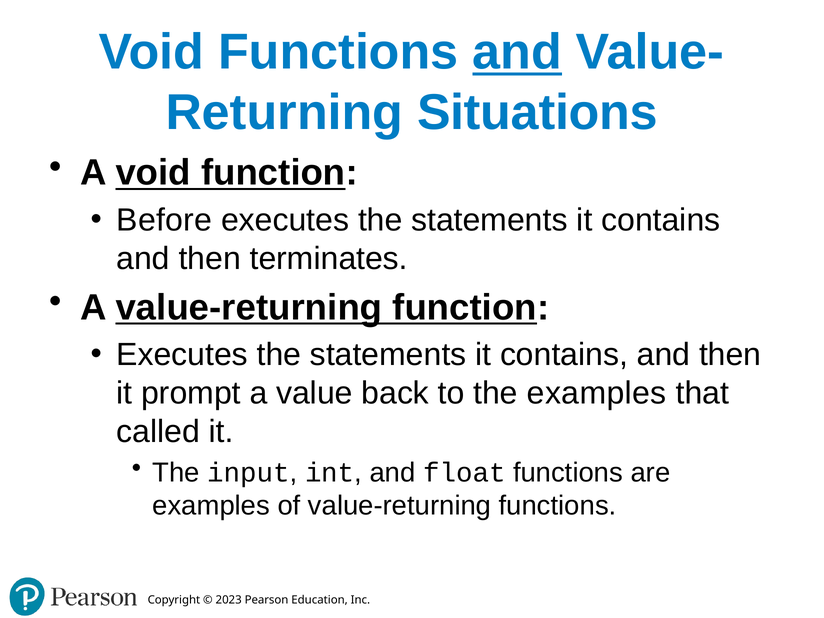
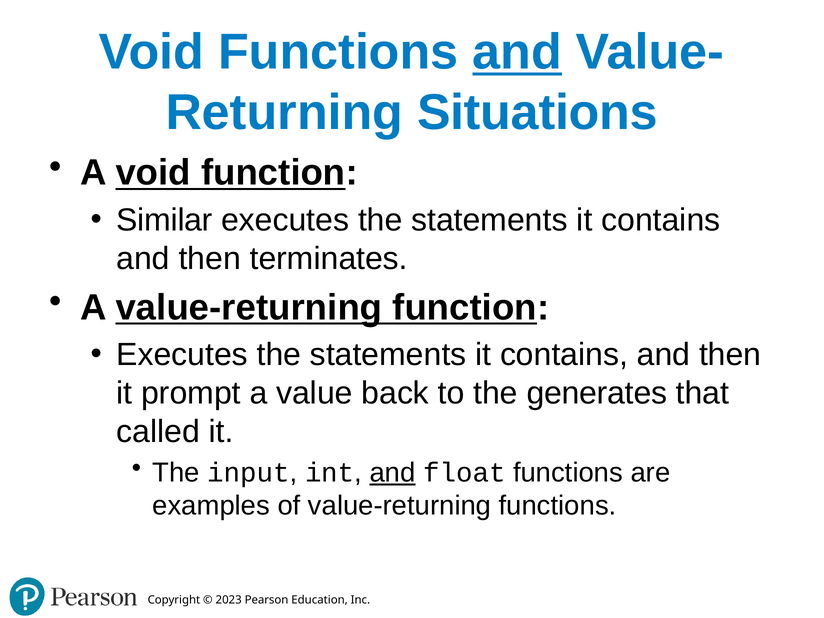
Before: Before -> Similar
the examples: examples -> generates
and at (393, 473) underline: none -> present
